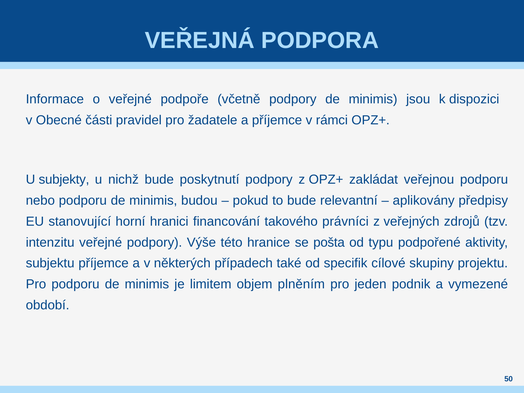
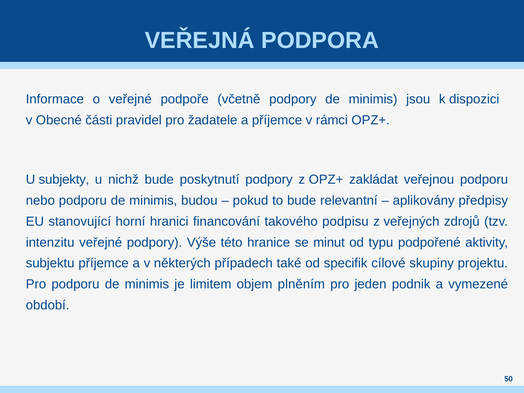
právníci: právníci -> podpisu
pošta: pošta -> minut
